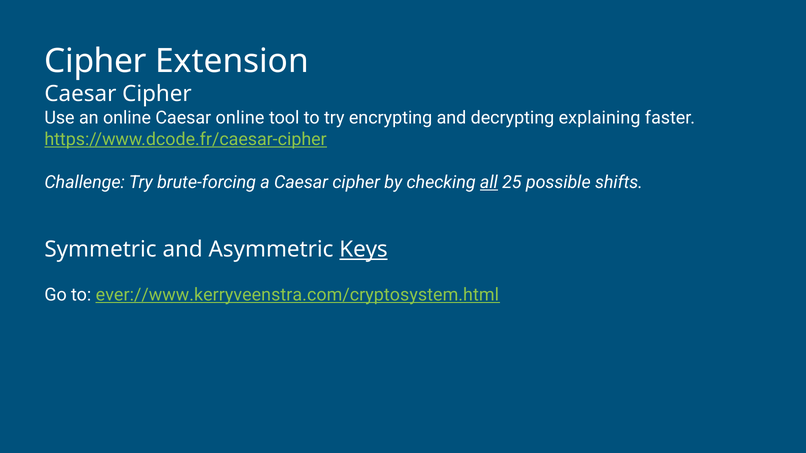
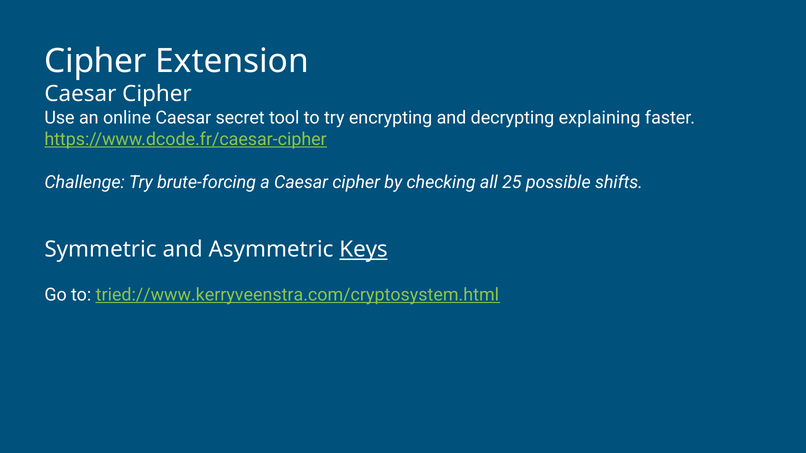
Caesar online: online -> secret
all underline: present -> none
ever://www.kerryveenstra.com/cryptosystem.html: ever://www.kerryveenstra.com/cryptosystem.html -> tried://www.kerryveenstra.com/cryptosystem.html
